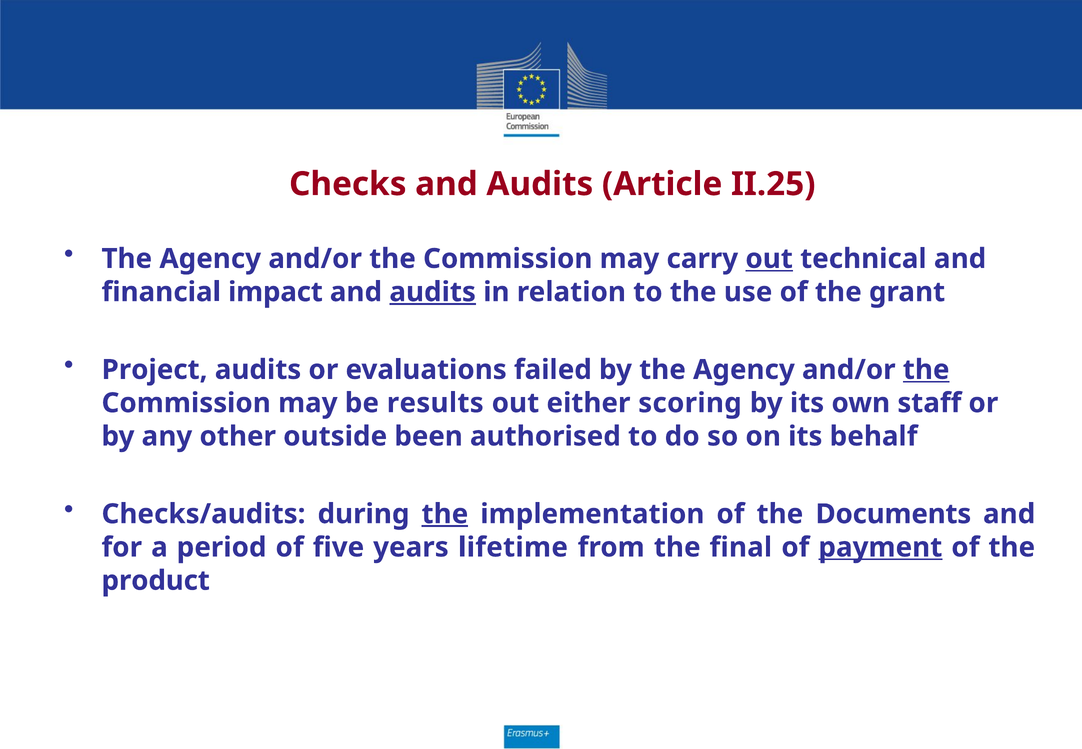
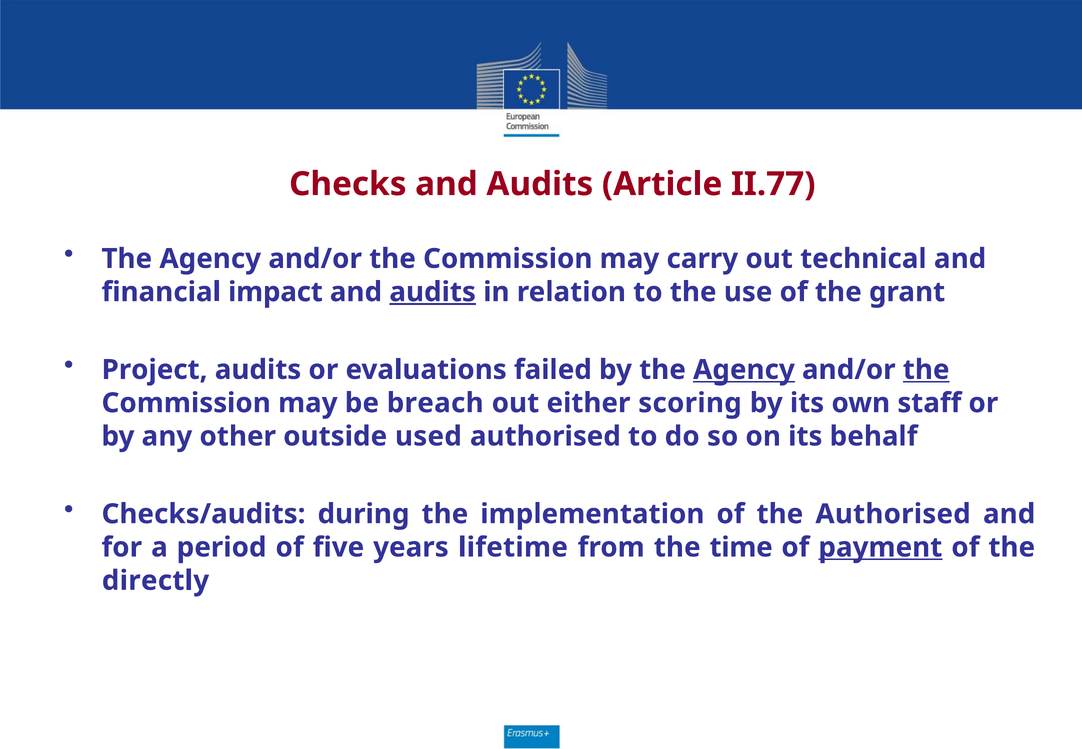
II.25: II.25 -> II.77
out at (769, 259) underline: present -> none
Agency at (744, 370) underline: none -> present
results: results -> breach
been: been -> used
the at (445, 514) underline: present -> none
the Documents: Documents -> Authorised
final: final -> time
product: product -> directly
